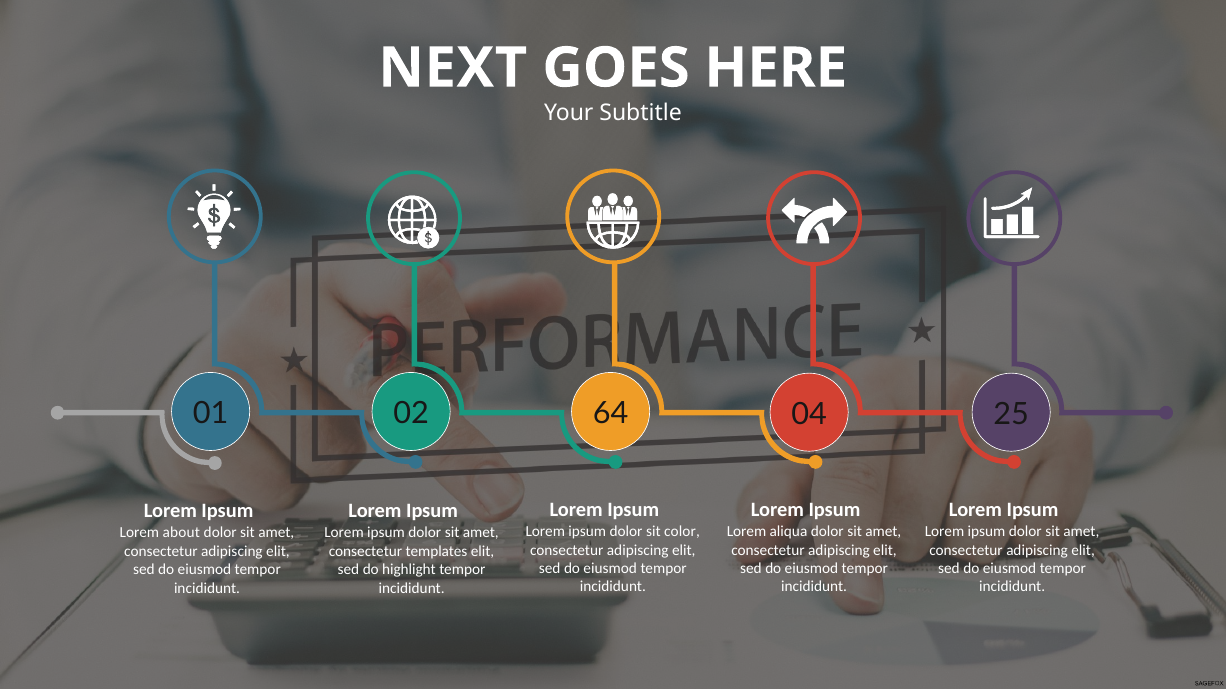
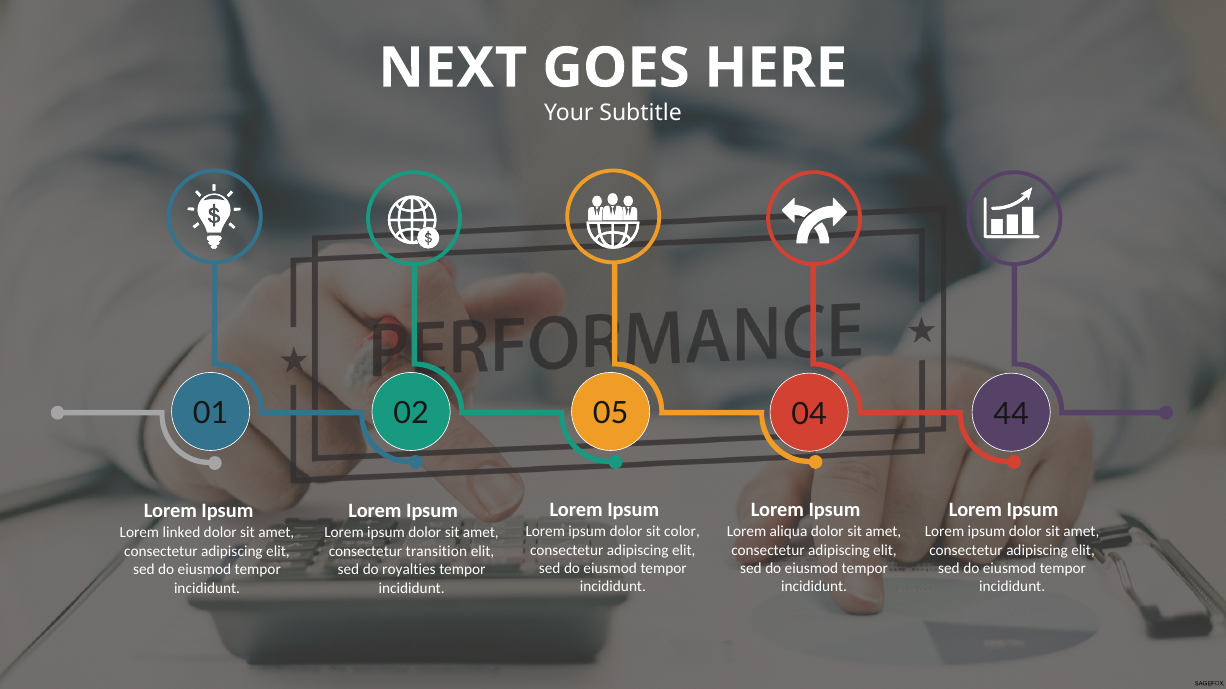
64: 64 -> 05
25: 25 -> 44
about: about -> linked
templates: templates -> transition
highlight: highlight -> royalties
